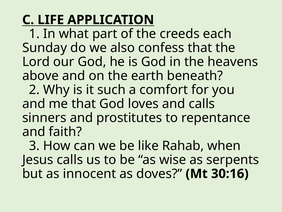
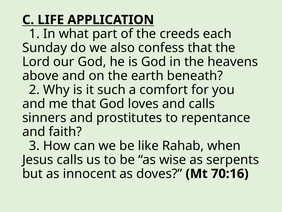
30:16: 30:16 -> 70:16
